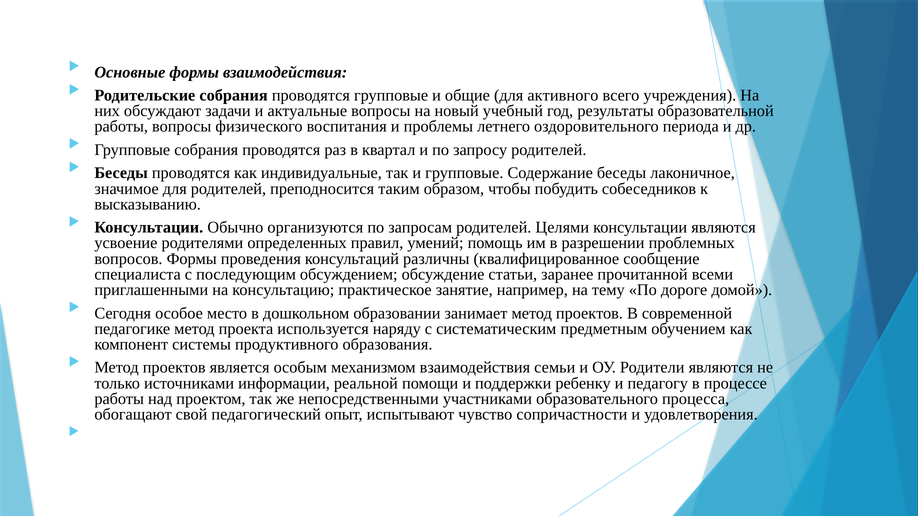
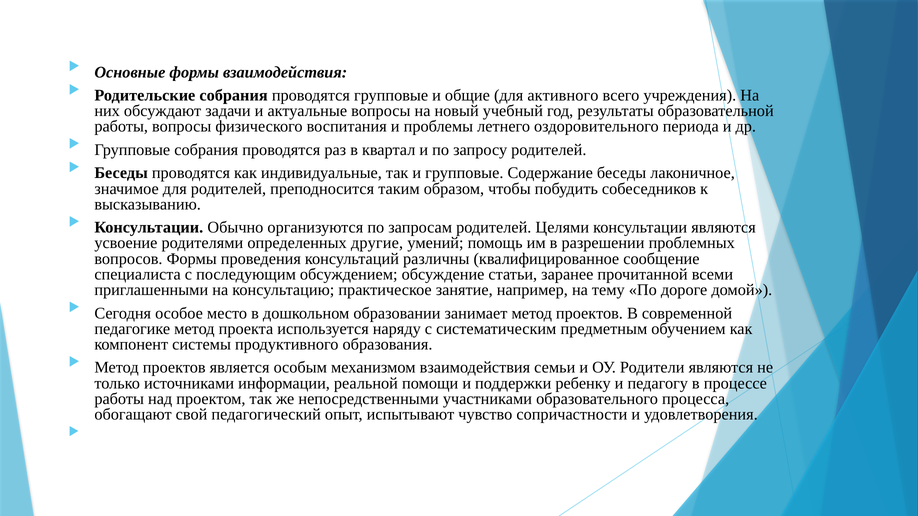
правил: правил -> другие
